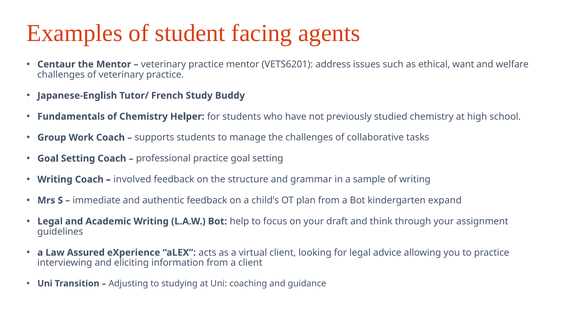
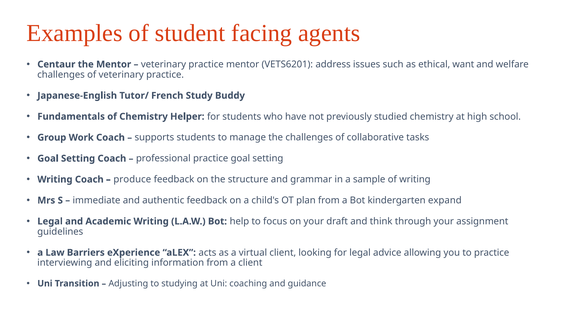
involved: involved -> produce
Assured: Assured -> Barriers
